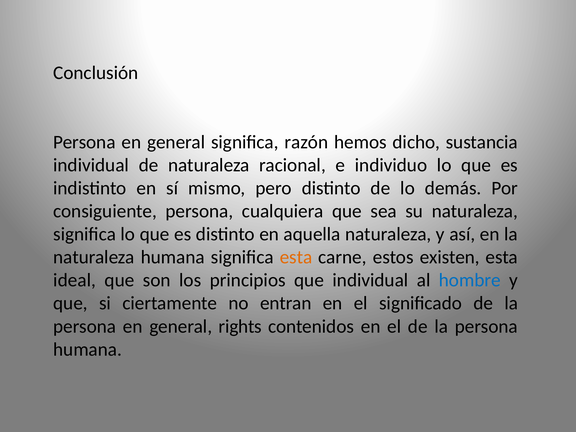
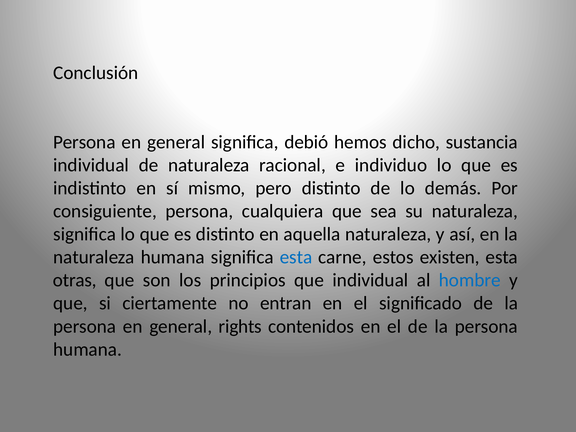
razón: razón -> debió
esta at (296, 257) colour: orange -> blue
ideal: ideal -> otras
